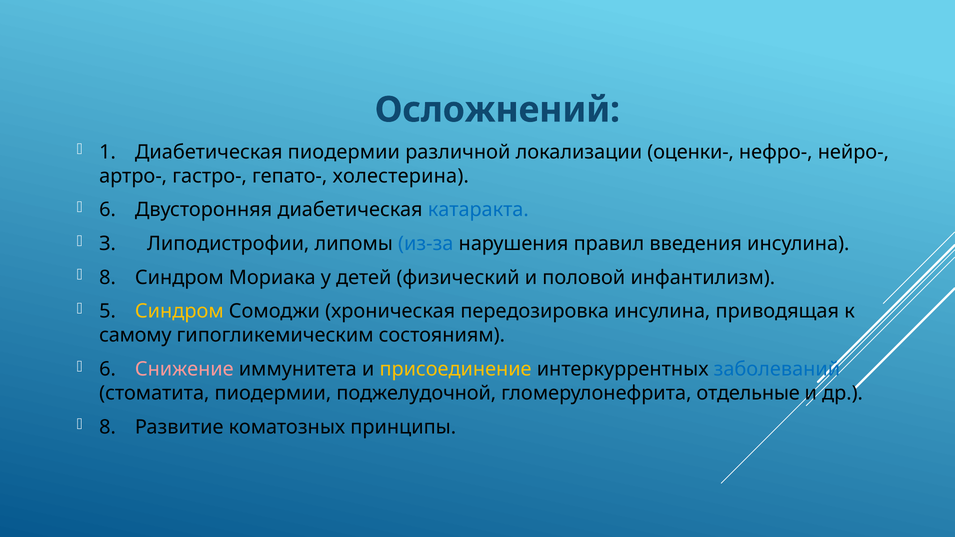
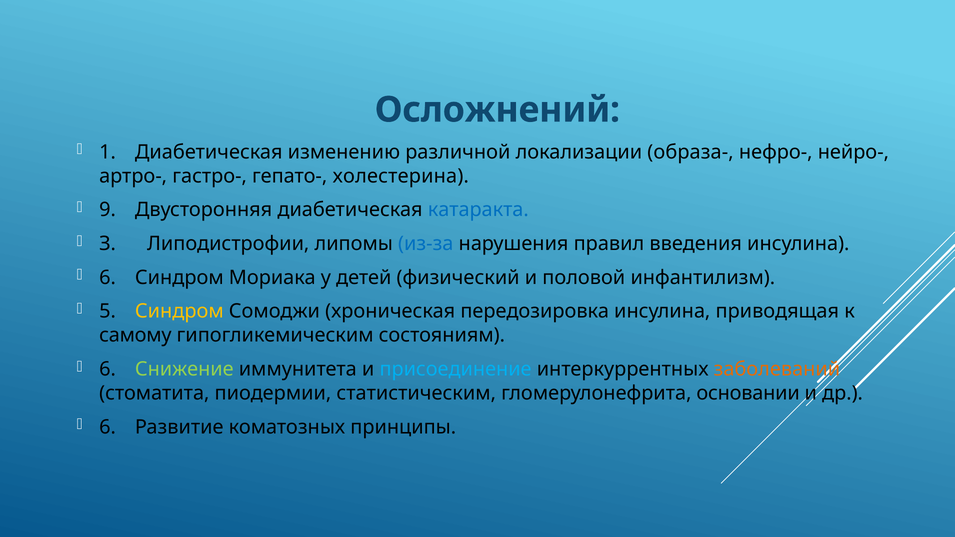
Диабетическая пиодермии: пиодермии -> изменению
оценки-: оценки- -> образа-
6 at (108, 210): 6 -> 9
8 at (108, 278): 8 -> 6
Снижение colour: pink -> light green
присоединение colour: yellow -> light blue
заболеваний colour: blue -> orange
поджелудочной: поджелудочной -> статистическим
отдельные: отдельные -> основании
8 at (108, 427): 8 -> 6
